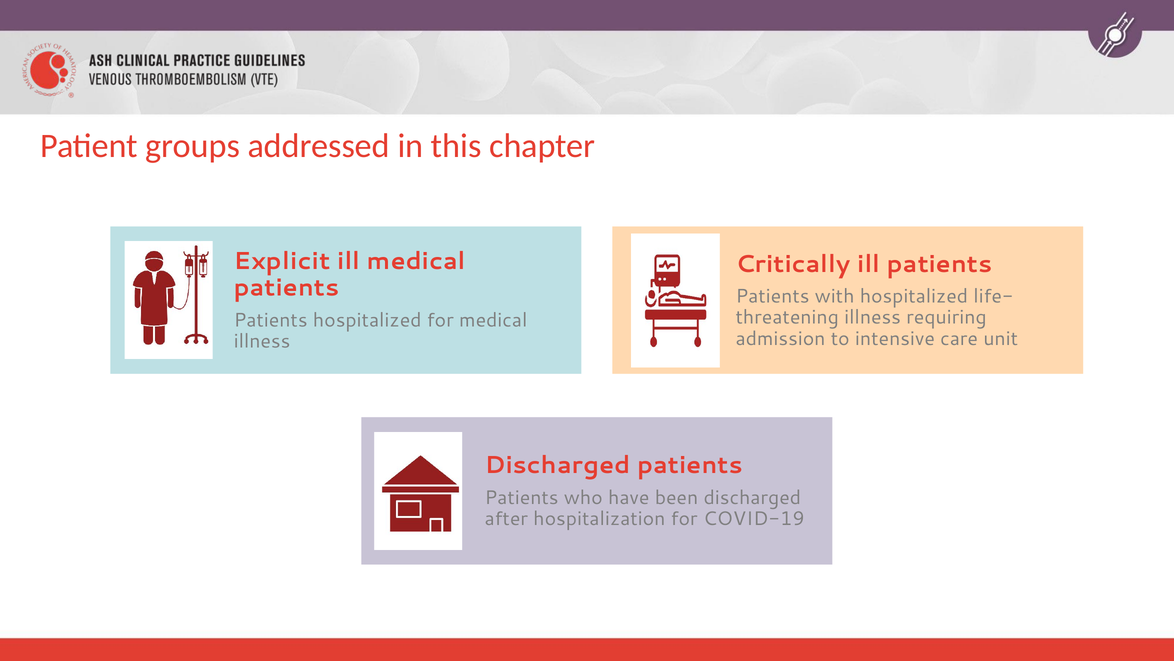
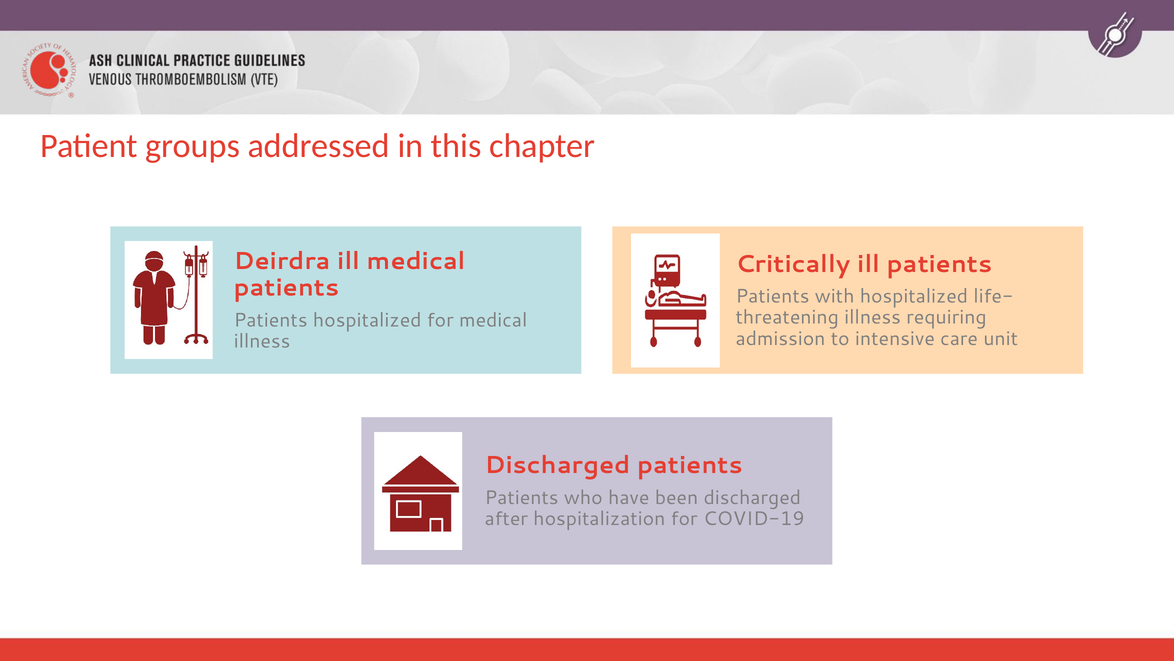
Explicit: Explicit -> Deirdra
